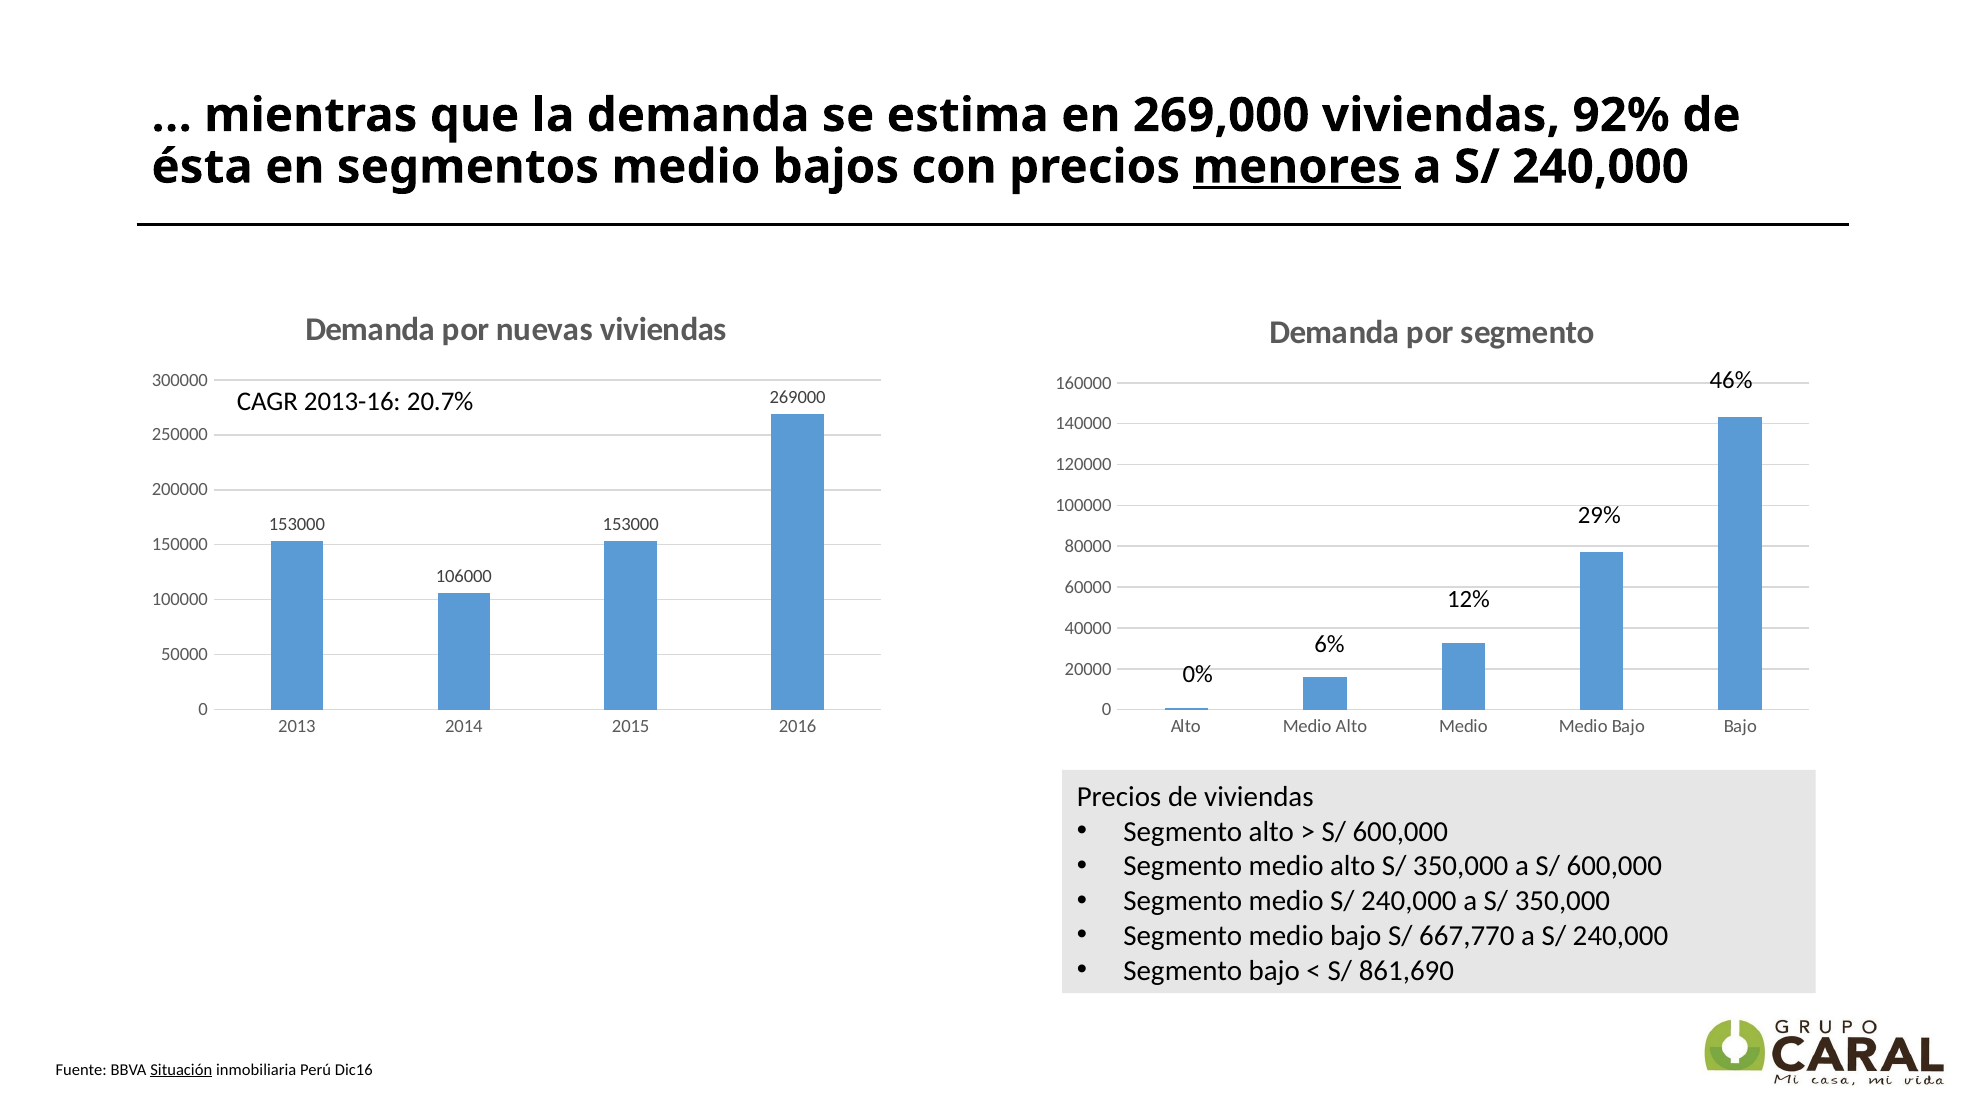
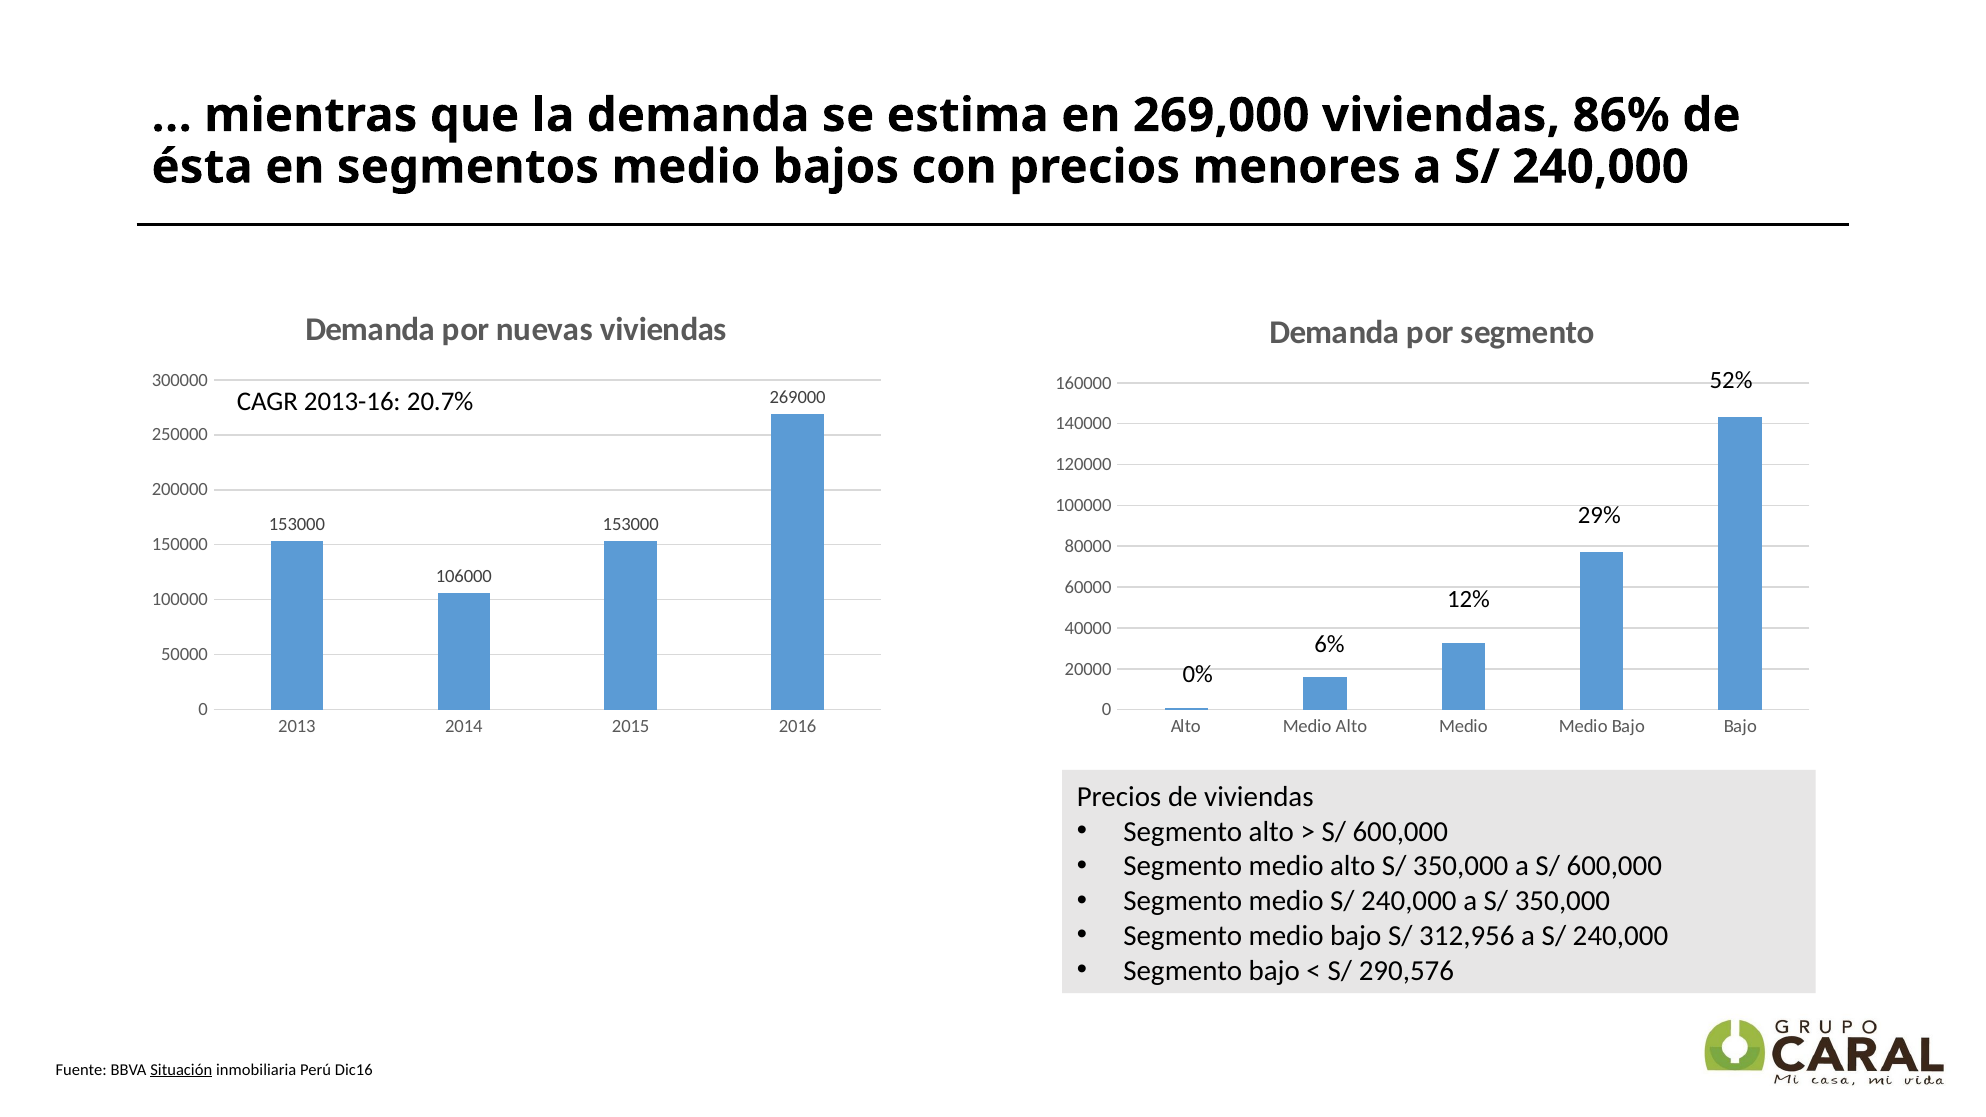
92%: 92% -> 86%
menores underline: present -> none
46%: 46% -> 52%
667,770: 667,770 -> 312,956
861,690: 861,690 -> 290,576
